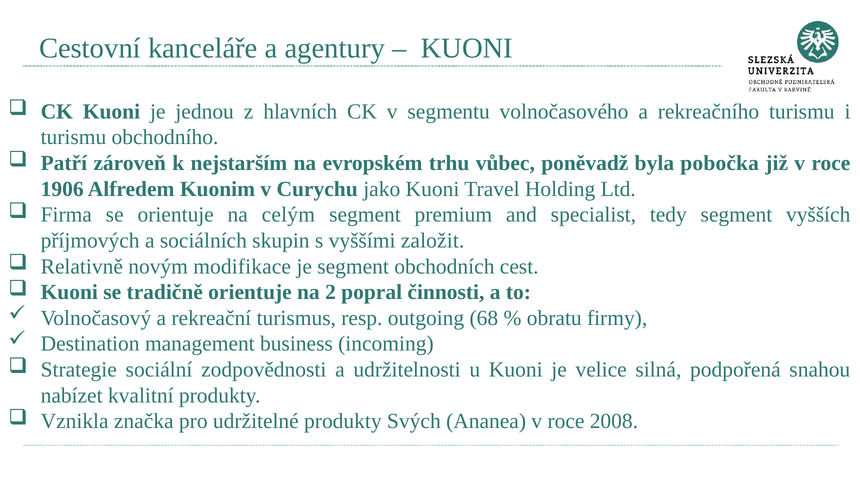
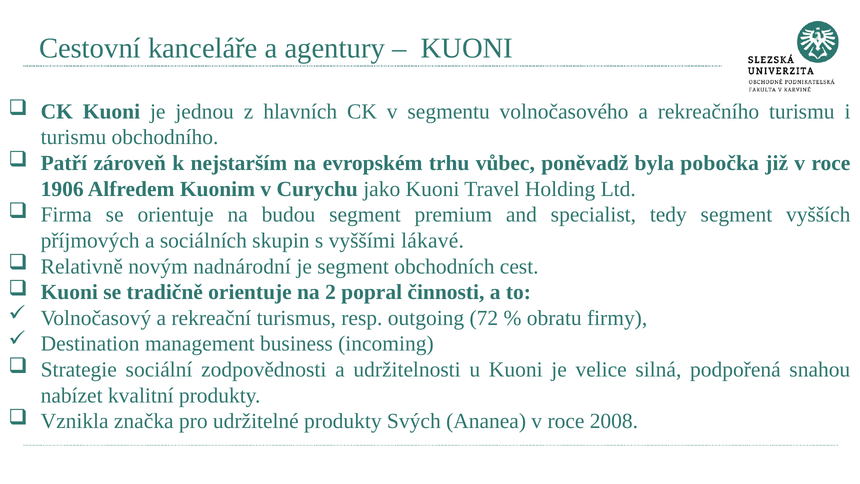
celým: celým -> budou
založit: založit -> lákavé
modifikace: modifikace -> nadnárodní
68: 68 -> 72
